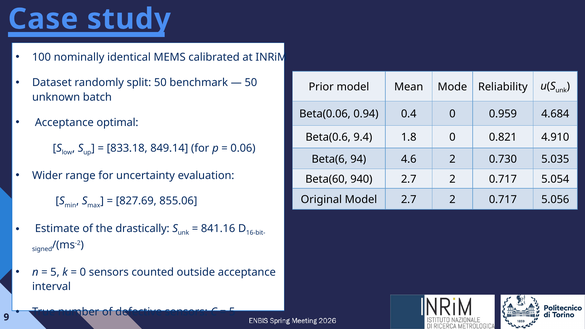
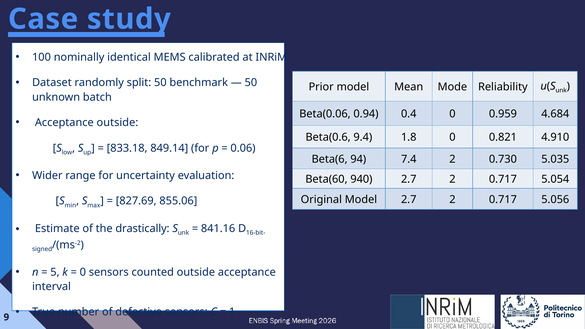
Acceptance optimal: optimal -> outside
4.6: 4.6 -> 7.4
5 at (232, 312): 5 -> 1
